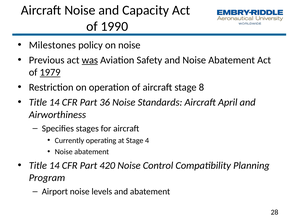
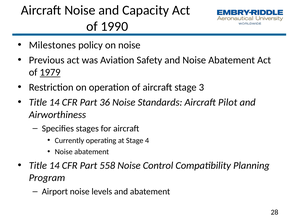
was underline: present -> none
8: 8 -> 3
April: April -> Pilot
420: 420 -> 558
